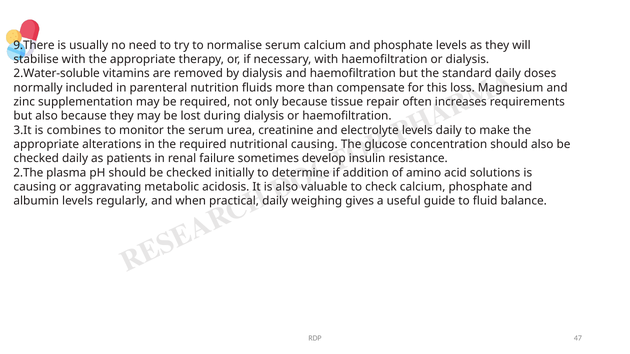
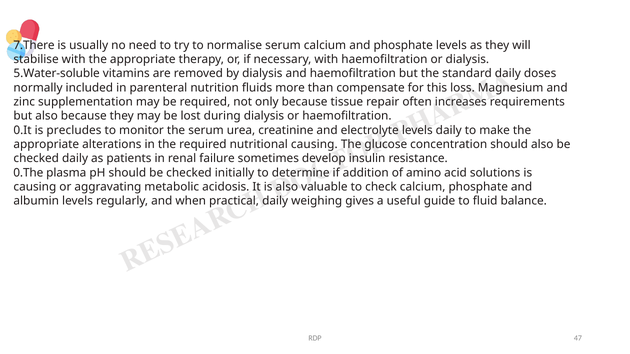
9.There: 9.There -> 7.There
2.Water-soluble: 2.Water-soluble -> 5.Water-soluble
3.It: 3.It -> 0.It
combines: combines -> precludes
2.The: 2.The -> 0.The
